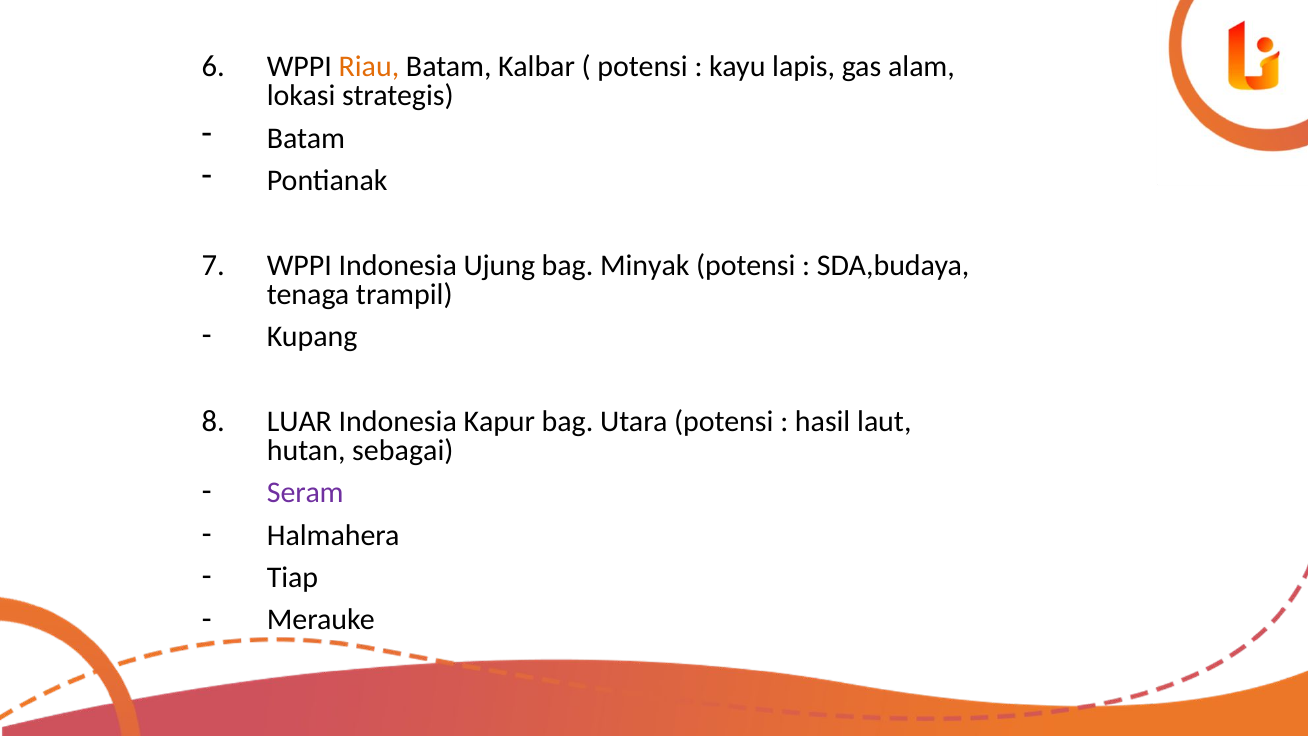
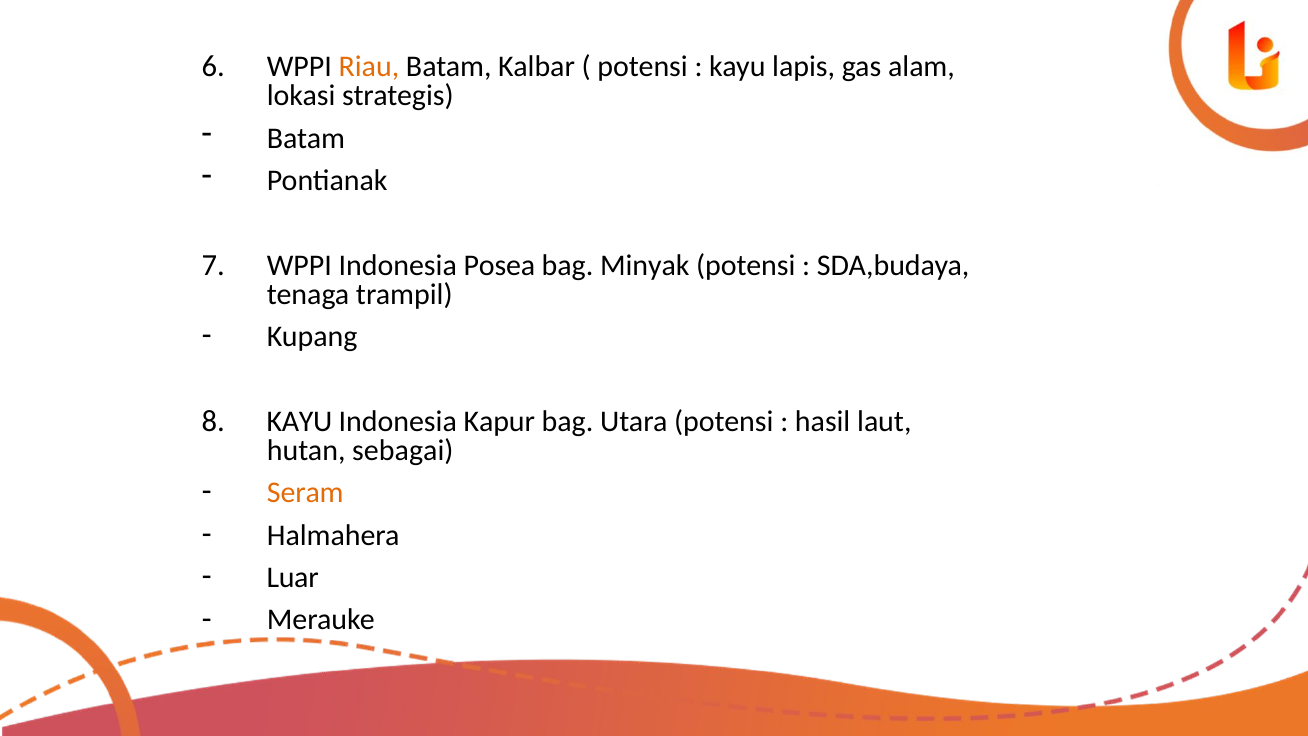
Ujung: Ujung -> Posea
LUAR at (299, 421): LUAR -> KAYU
Seram colour: purple -> orange
Tiap: Tiap -> Luar
